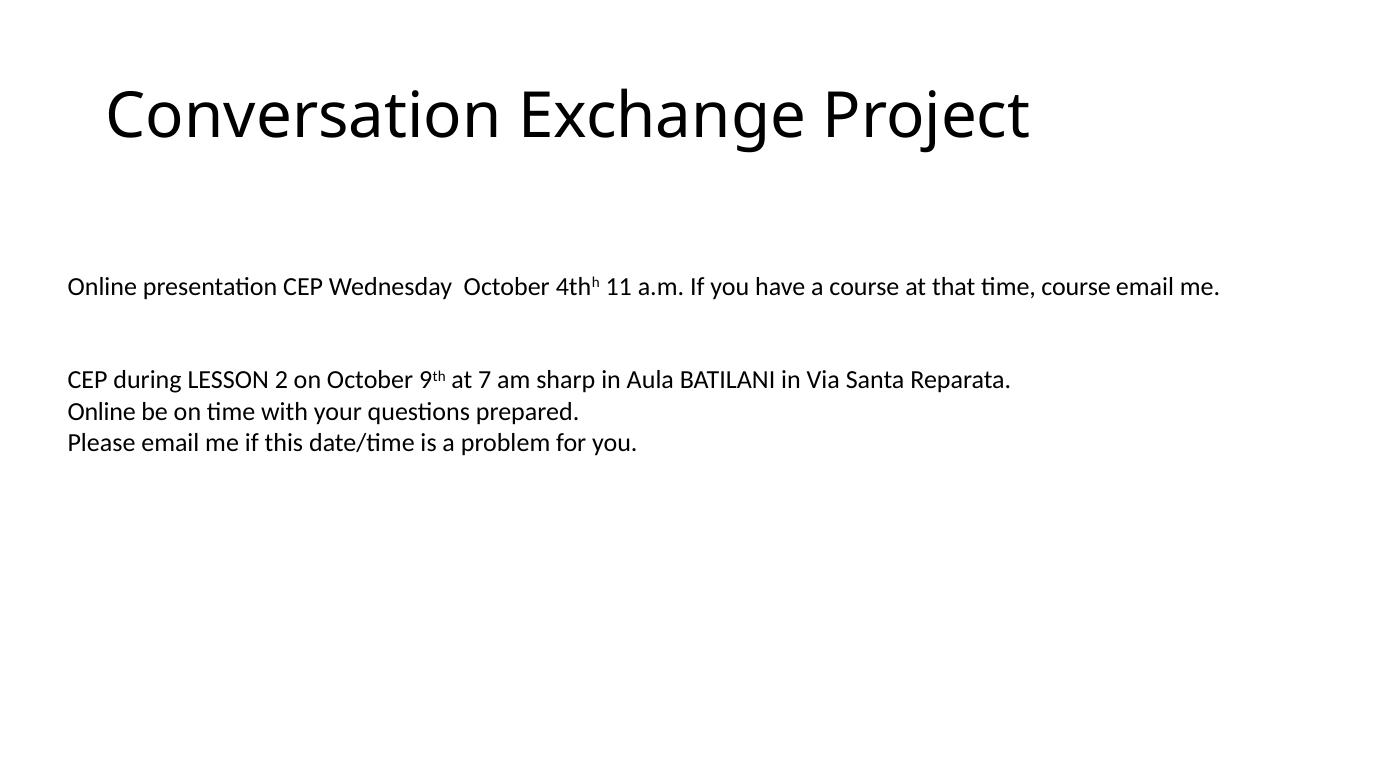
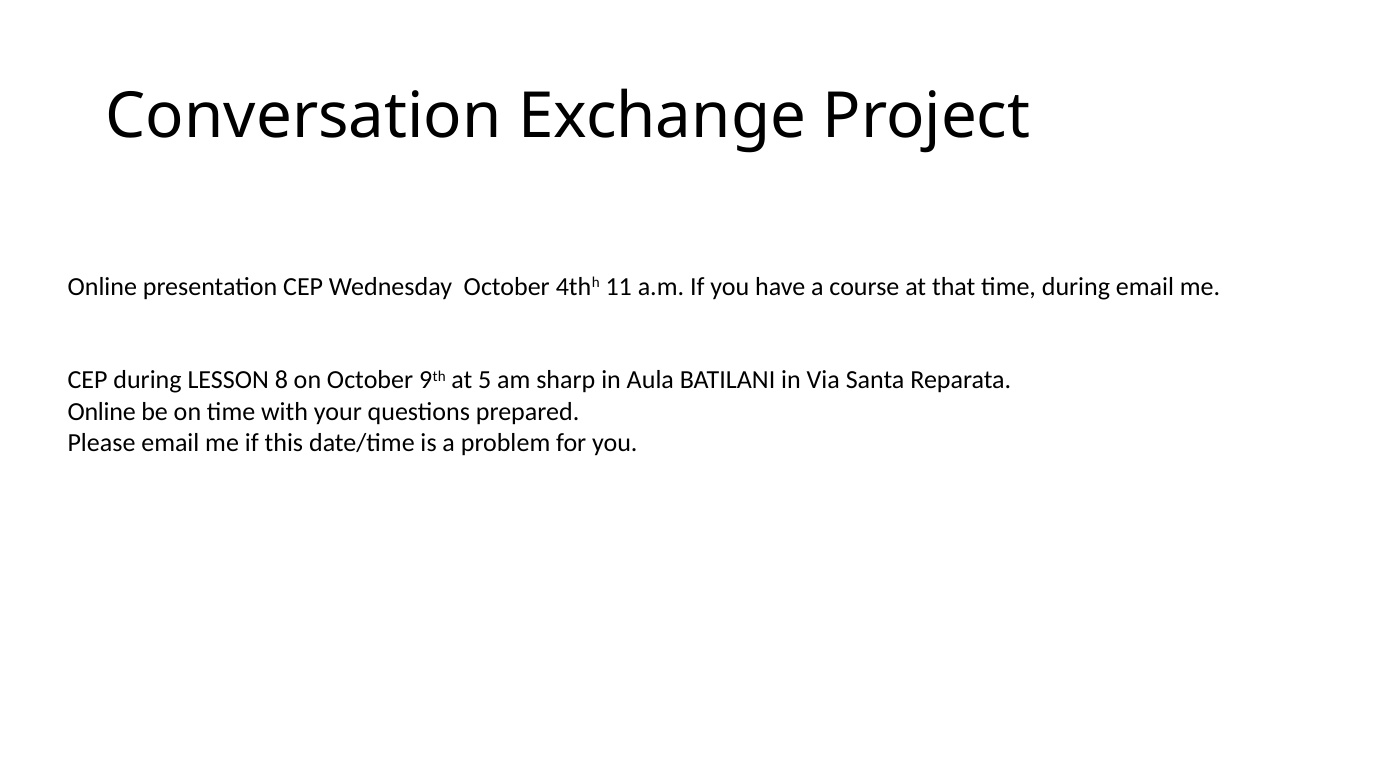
time course: course -> during
2: 2 -> 8
7: 7 -> 5
